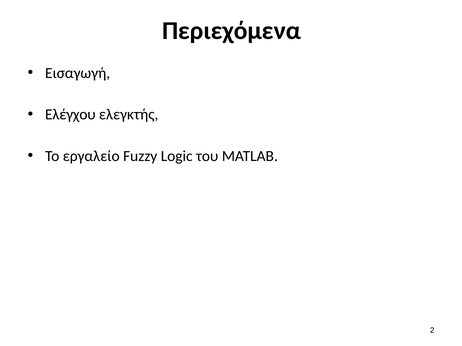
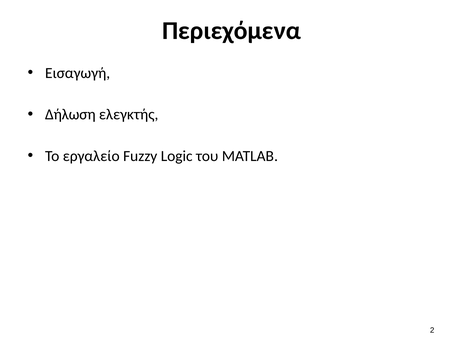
Ελέγχου: Ελέγχου -> Δήλωση
